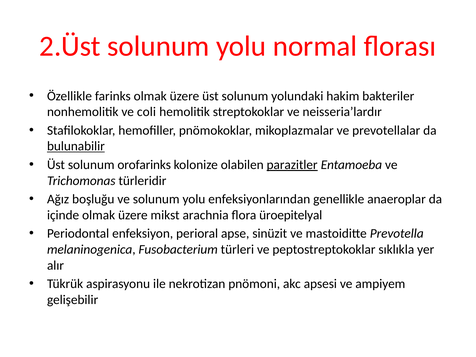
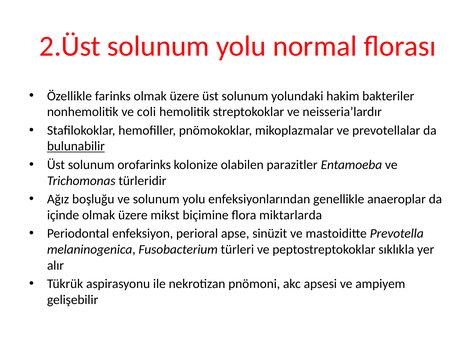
parazitler underline: present -> none
arachnia: arachnia -> biçimine
üroepitelyal: üroepitelyal -> miktarlarda
